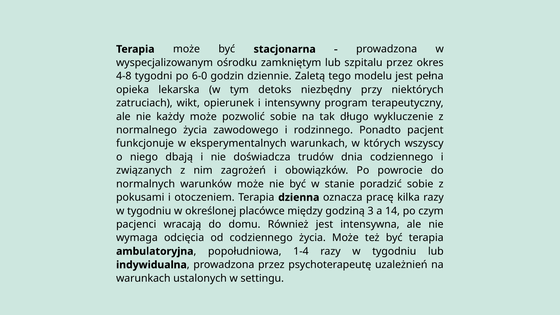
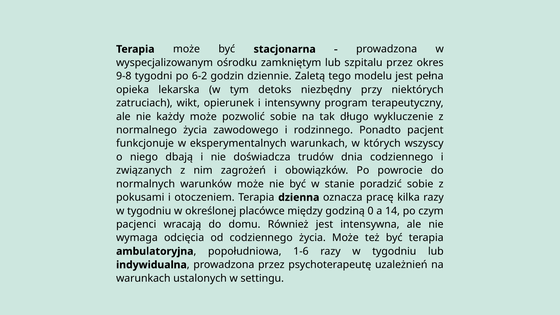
4-8: 4-8 -> 9-8
6-0: 6-0 -> 6-2
3: 3 -> 0
1-4: 1-4 -> 1-6
